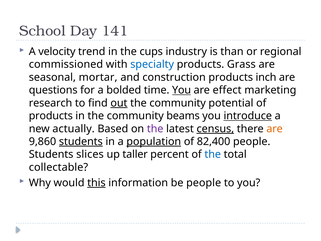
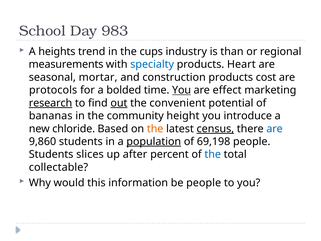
141: 141 -> 983
velocity: velocity -> heights
commissioned: commissioned -> measurements
Grass: Grass -> Heart
inch: inch -> cost
questions: questions -> protocols
research underline: none -> present
community at (178, 103): community -> convenient
products at (51, 116): products -> bananas
beams: beams -> height
introduce underline: present -> none
actually: actually -> chloride
the at (155, 129) colour: purple -> orange
are at (275, 129) colour: orange -> blue
students at (81, 141) underline: present -> none
82,400: 82,400 -> 69,198
taller: taller -> after
this underline: present -> none
